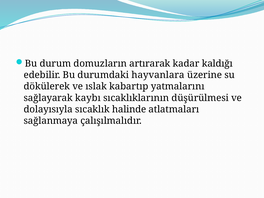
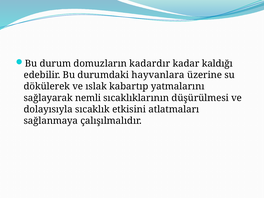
artırarak: artırarak -> kadardır
kaybı: kaybı -> nemli
halinde: halinde -> etkisini
